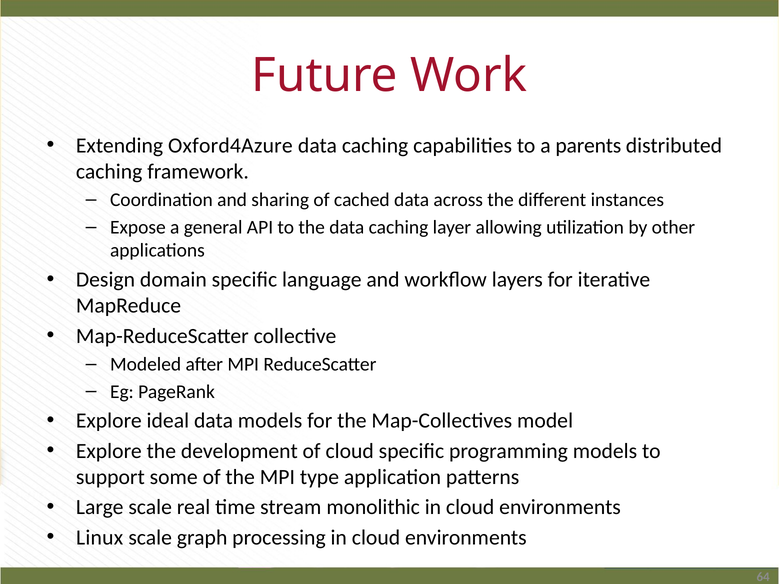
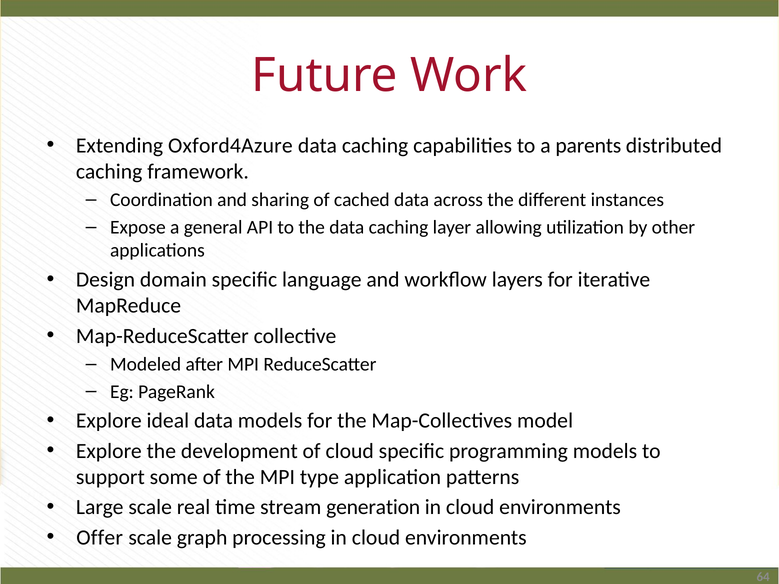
monolithic: monolithic -> generation
Linux: Linux -> Offer
